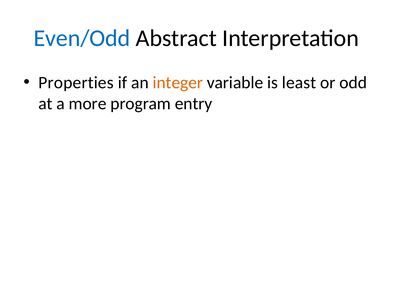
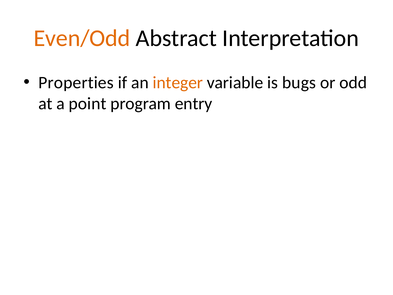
Even/Odd colour: blue -> orange
least: least -> bugs
more: more -> point
